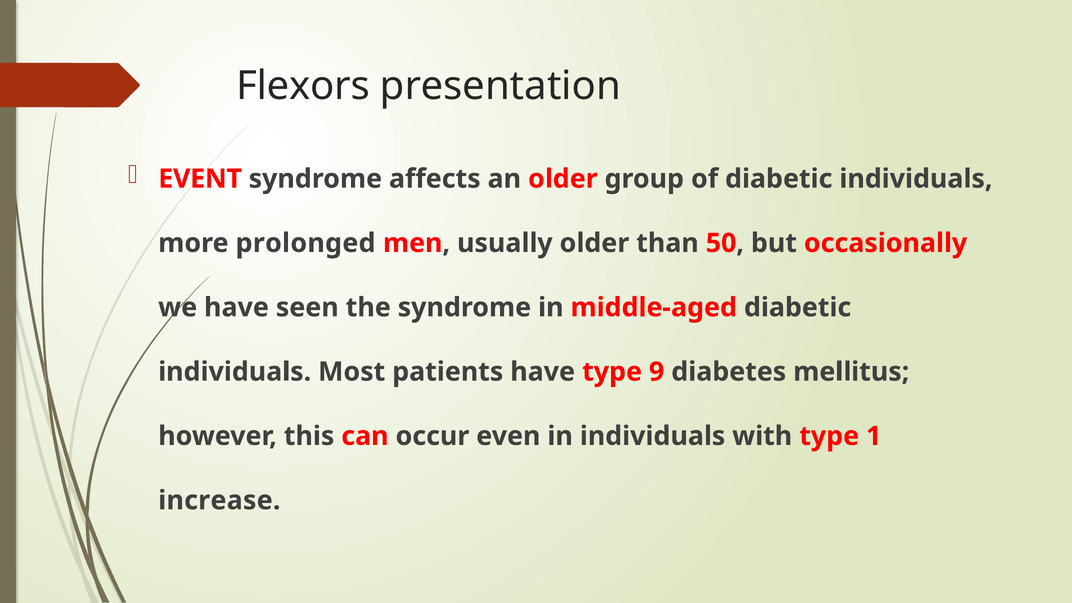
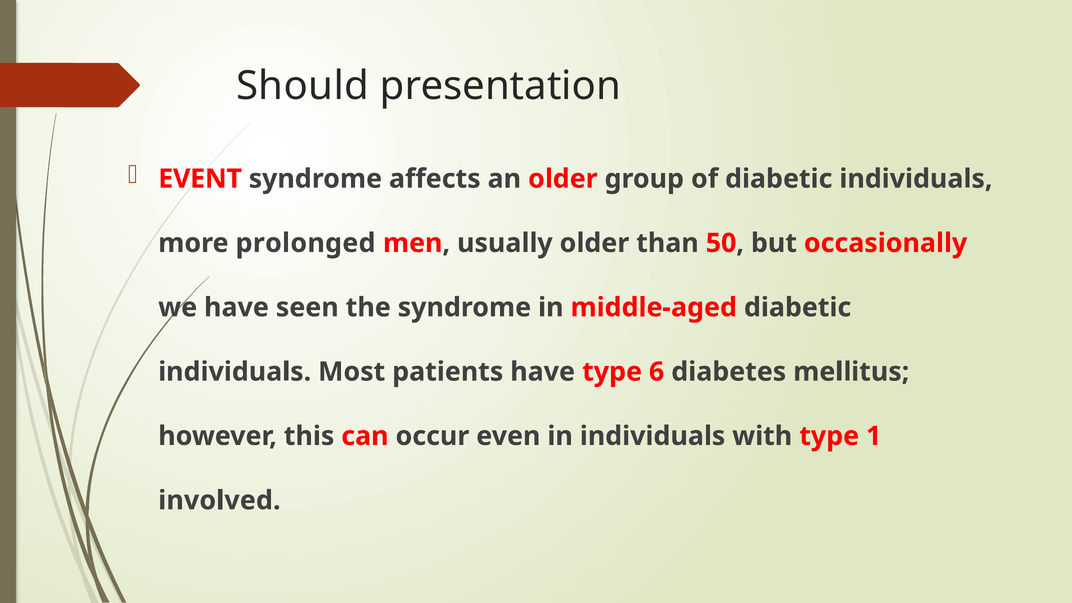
Flexors: Flexors -> Should
9: 9 -> 6
increase: increase -> involved
